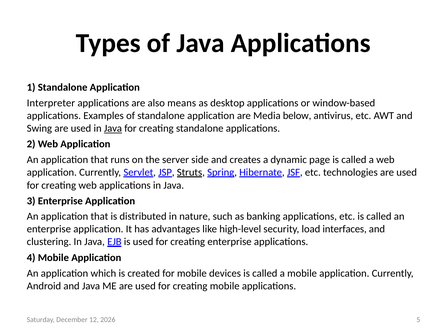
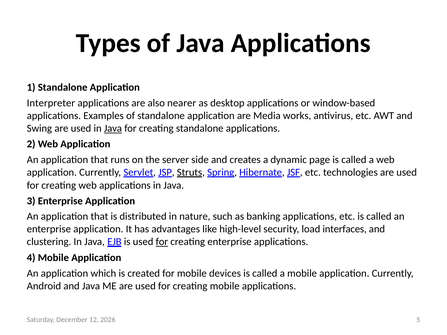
means: means -> nearer
below: below -> works
for at (162, 242) underline: none -> present
